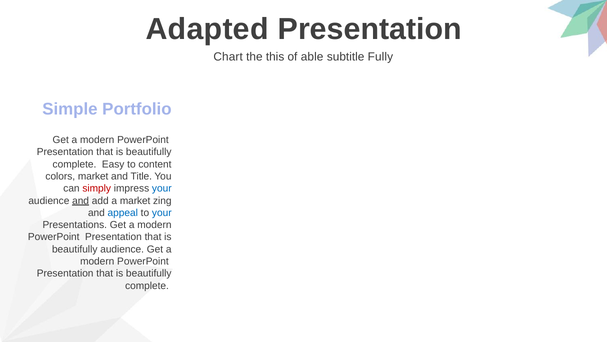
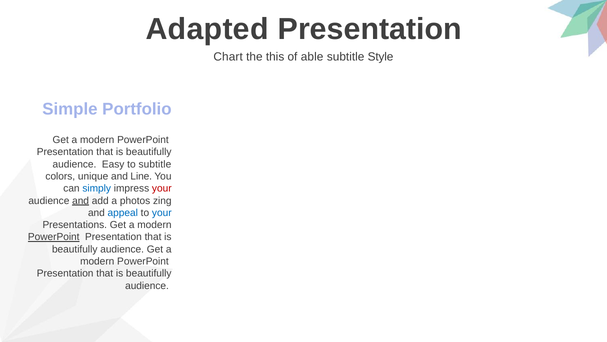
Fully: Fully -> Style
complete at (74, 164): complete -> audience
to content: content -> subtitle
colors market: market -> unique
Title: Title -> Line
simply colour: red -> blue
your at (162, 188) colour: blue -> red
a market: market -> photos
PowerPoint at (54, 237) underline: none -> present
complete at (147, 285): complete -> audience
